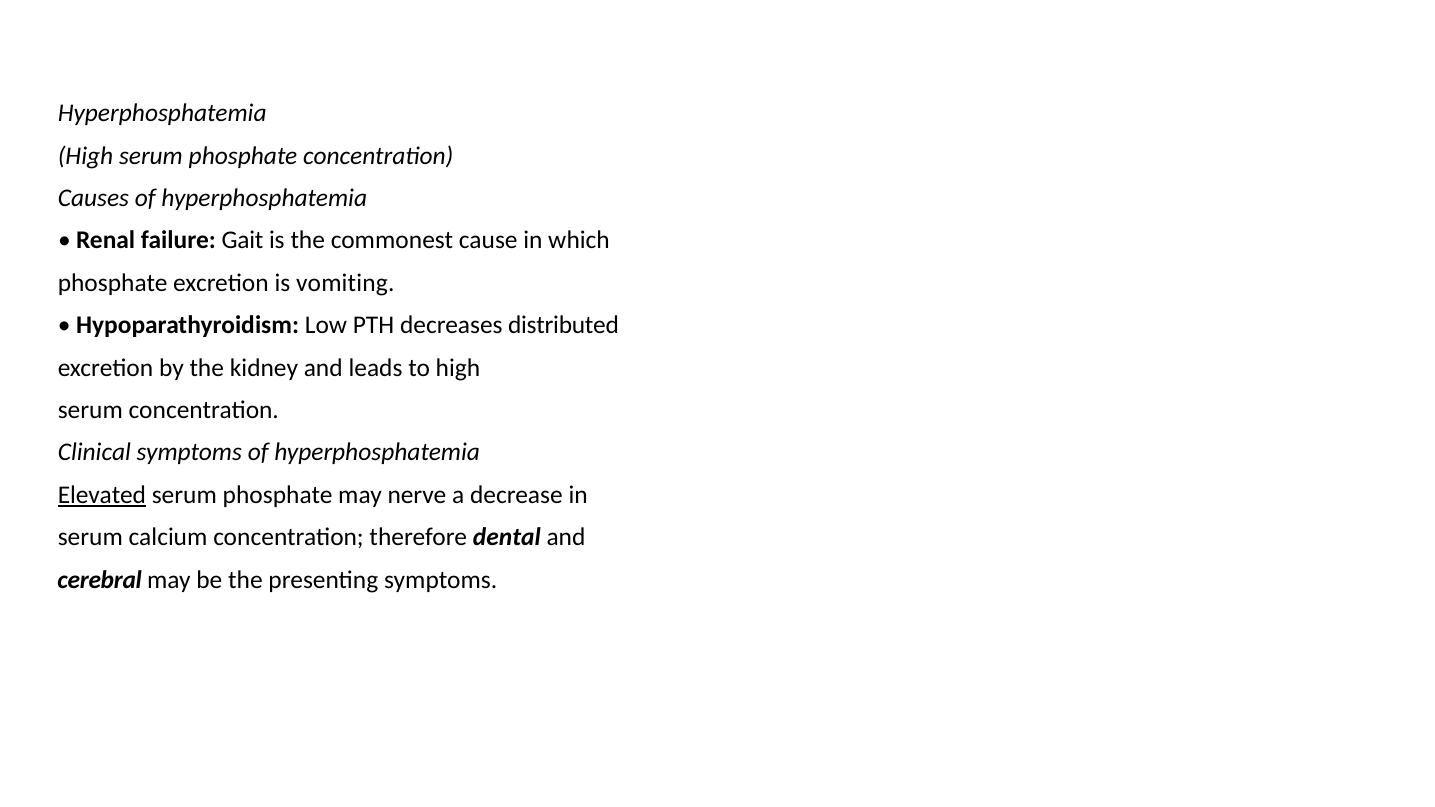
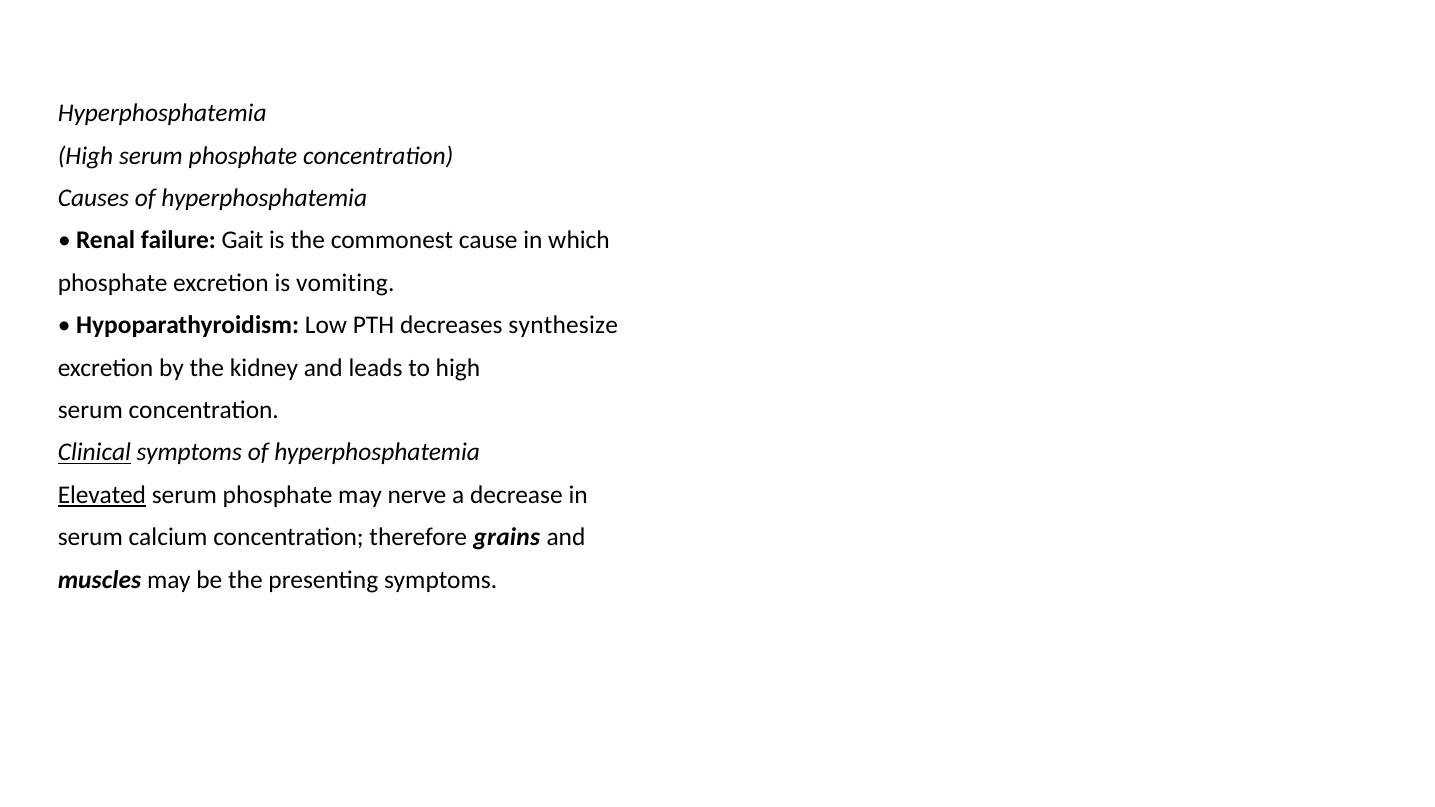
distributed: distributed -> synthesize
Clinical underline: none -> present
dental: dental -> grains
cerebral: cerebral -> muscles
